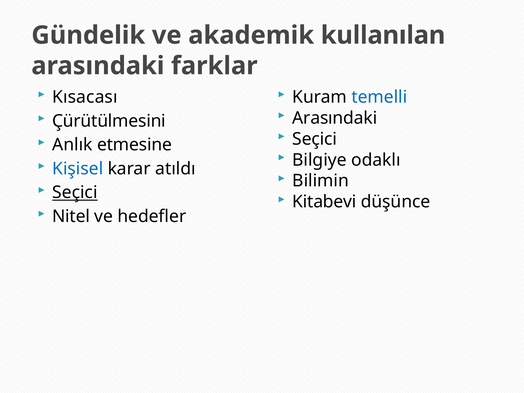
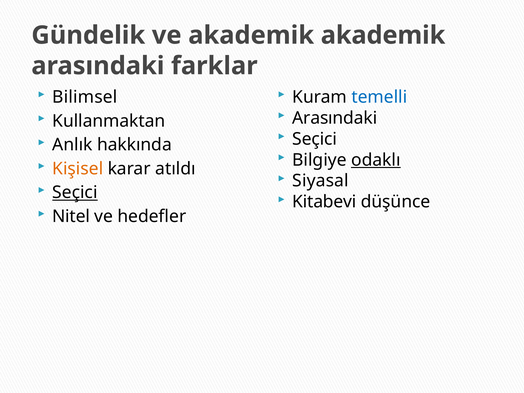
akademik kullanılan: kullanılan -> akademik
Kısacası: Kısacası -> Bilimsel
Çürütülmesini: Çürütülmesini -> Kullanmaktan
etmesine: etmesine -> hakkında
odaklı underline: none -> present
Kişisel colour: blue -> orange
Bilimin: Bilimin -> Siyasal
